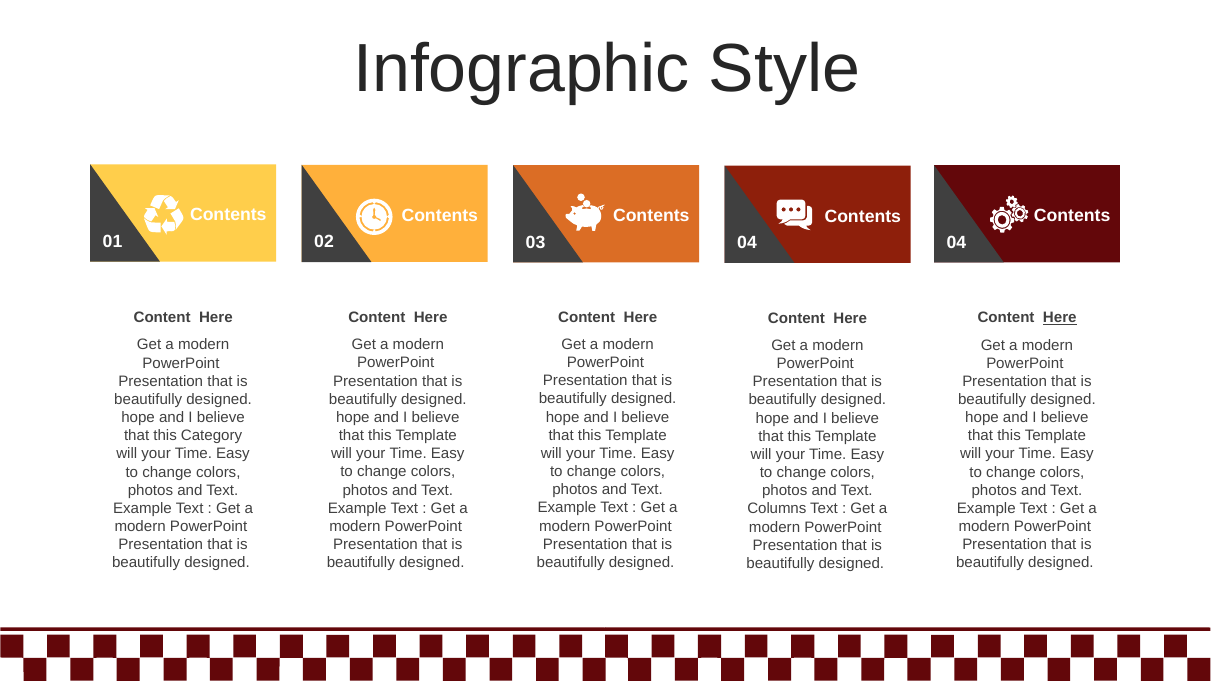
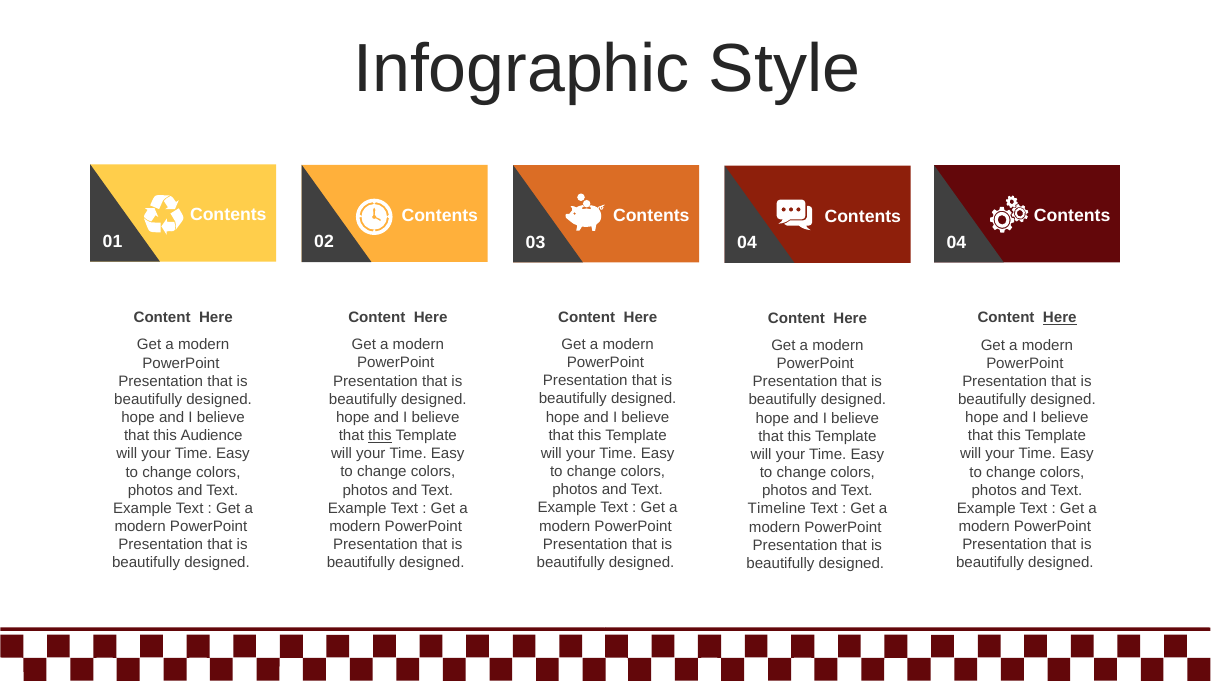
this at (380, 436) underline: none -> present
Category: Category -> Audience
Columns: Columns -> Timeline
